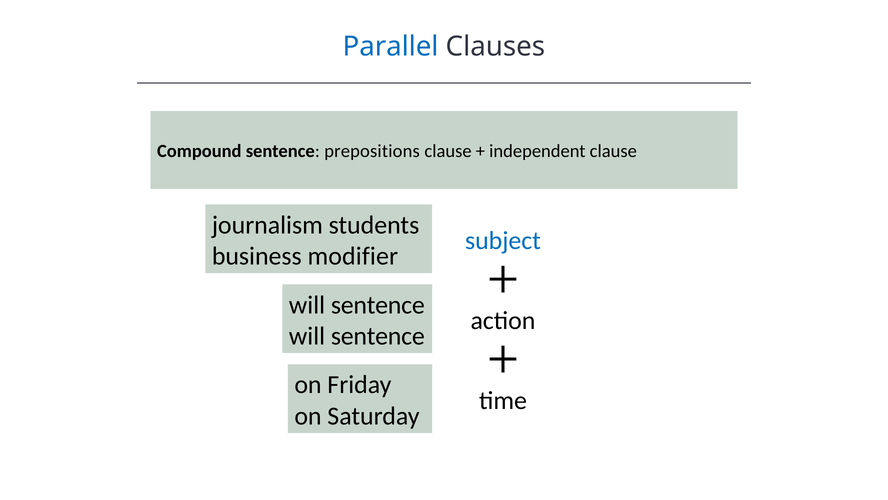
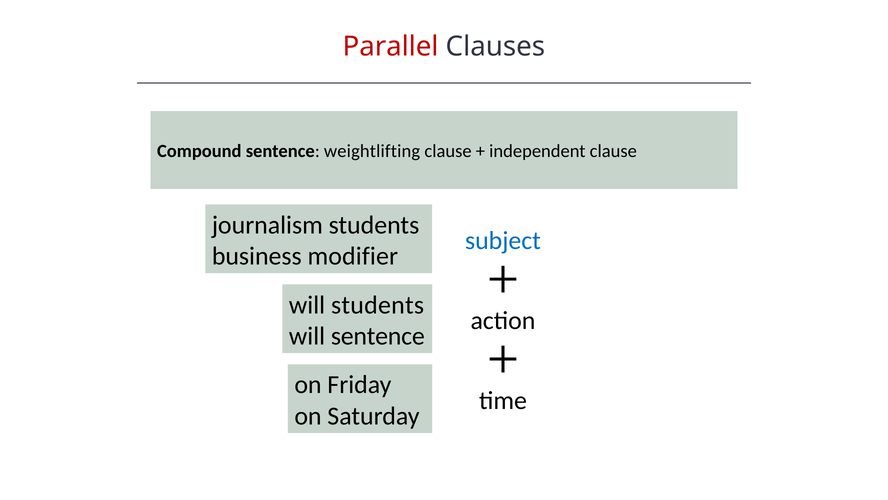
Parallel colour: blue -> red
prepositions: prepositions -> weightlifting
sentence at (378, 305): sentence -> students
